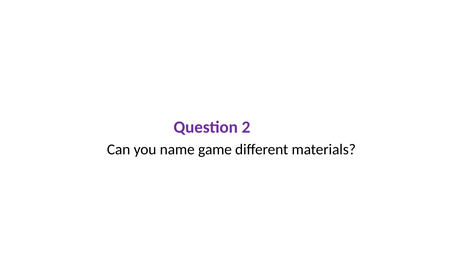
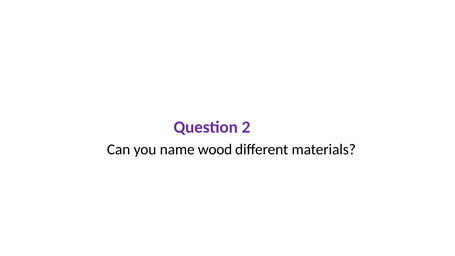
game: game -> wood
